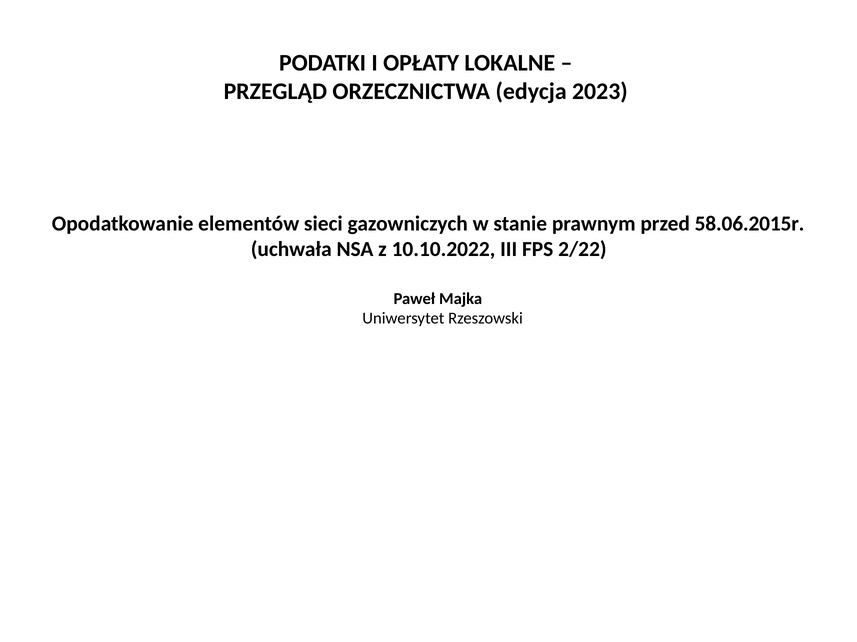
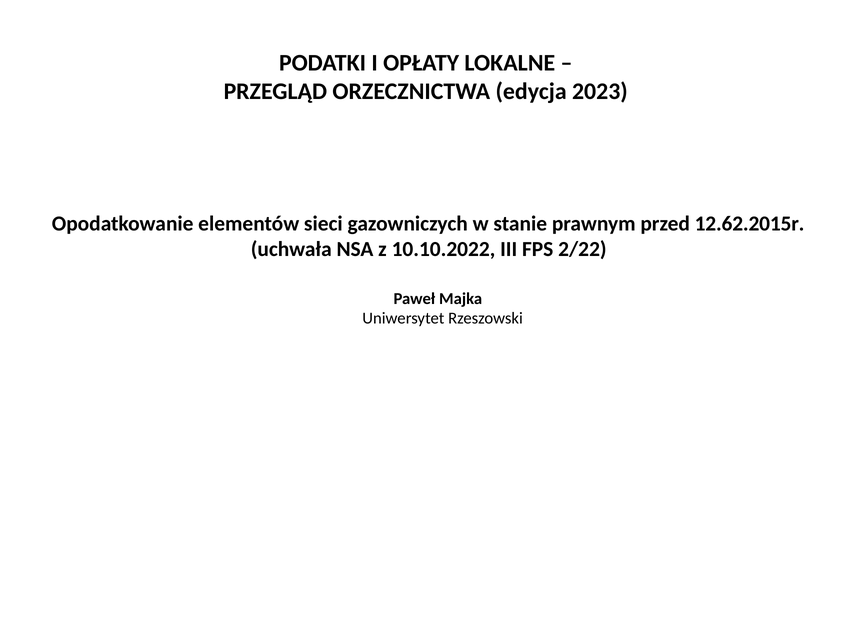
58.06.2015r: 58.06.2015r -> 12.62.2015r
